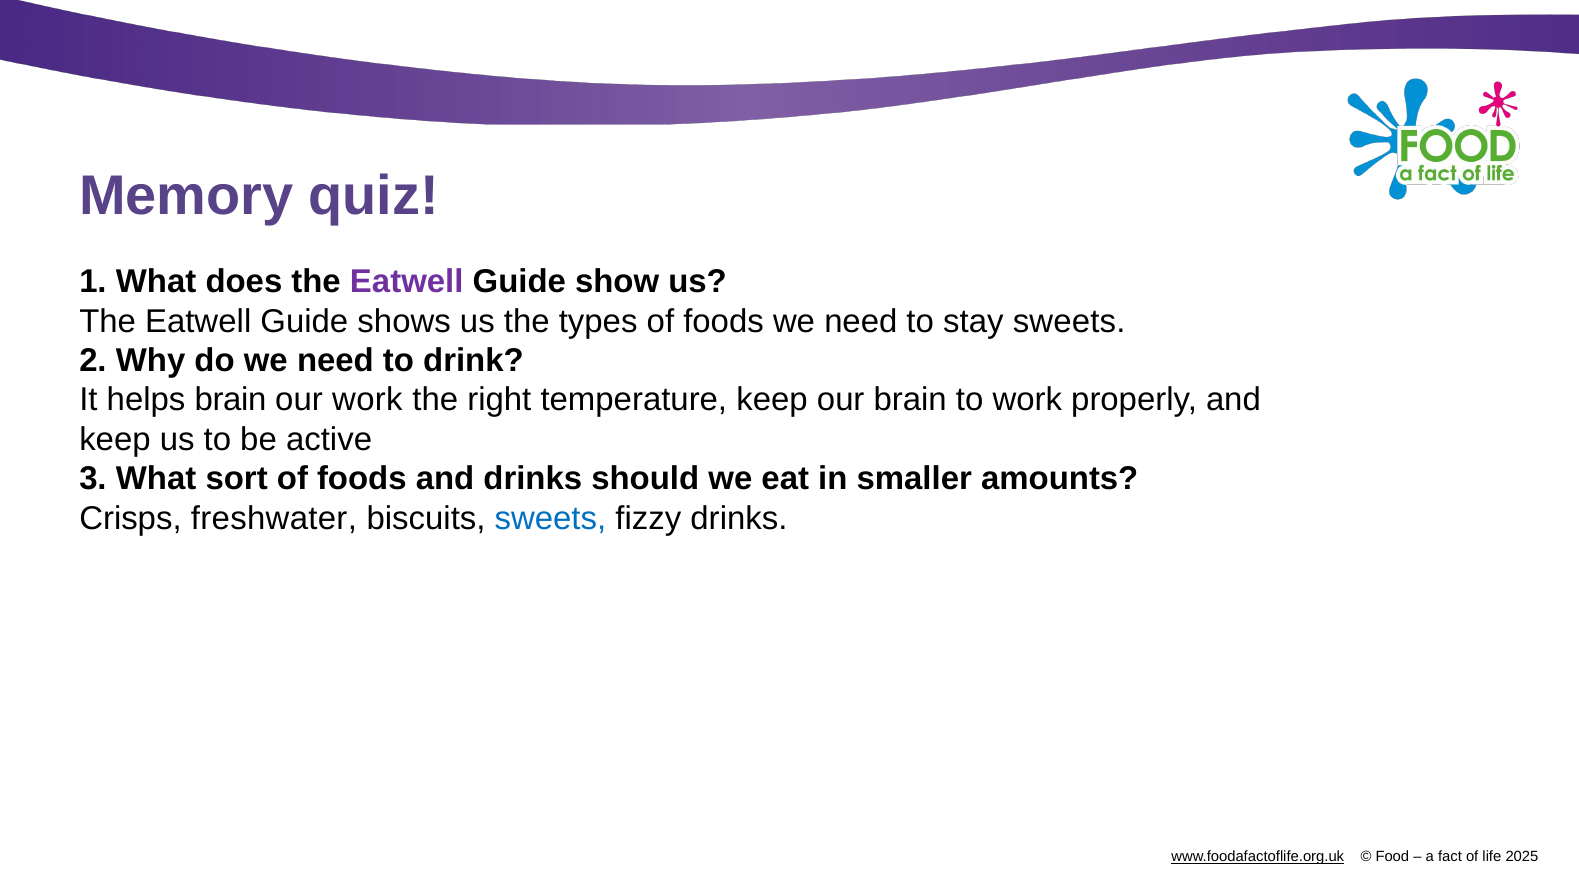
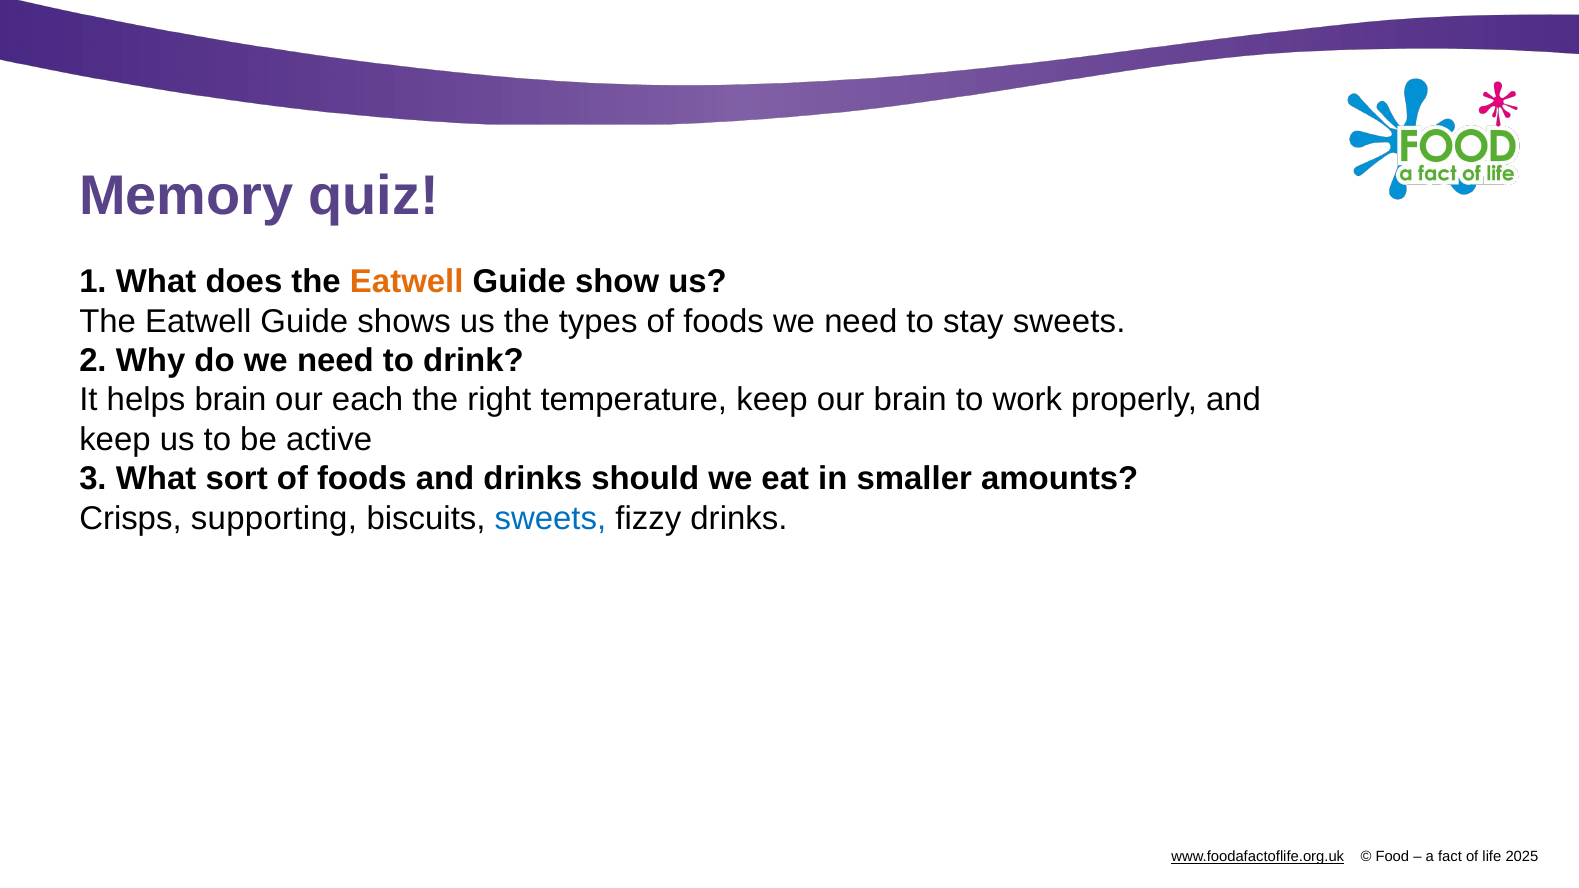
Eatwell at (407, 282) colour: purple -> orange
our work: work -> each
freshwater: freshwater -> supporting
